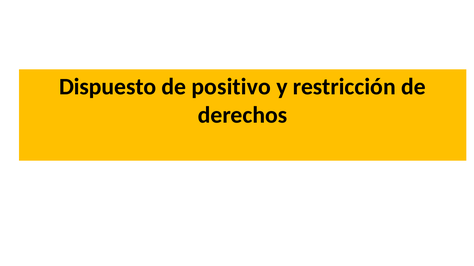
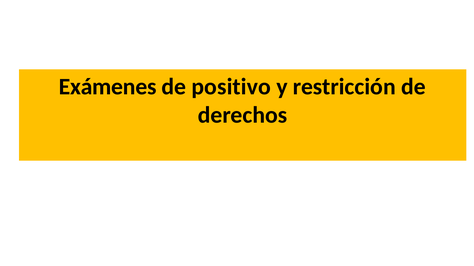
Dispuesto: Dispuesto -> Exámenes
